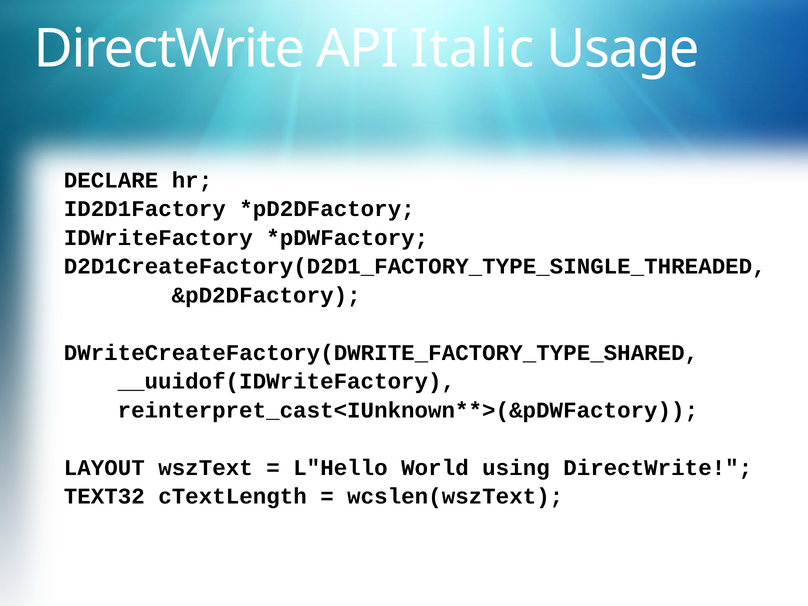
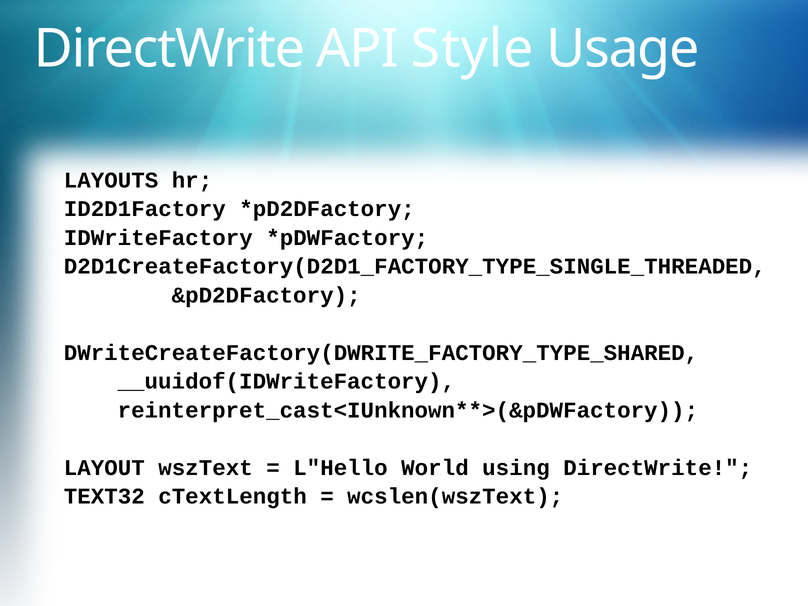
Italic: Italic -> Style
DECLARE: DECLARE -> LAYOUTS
